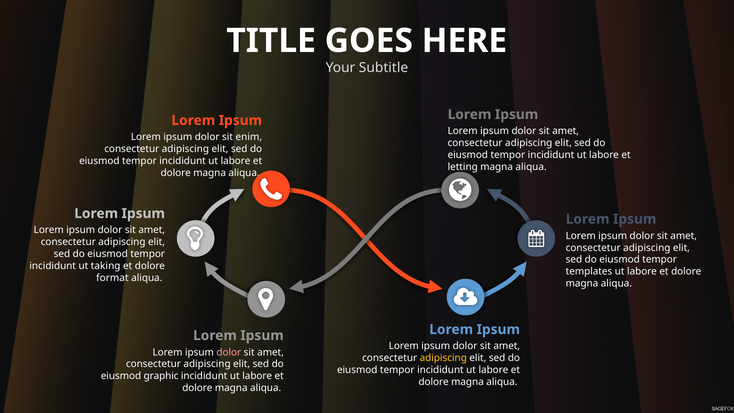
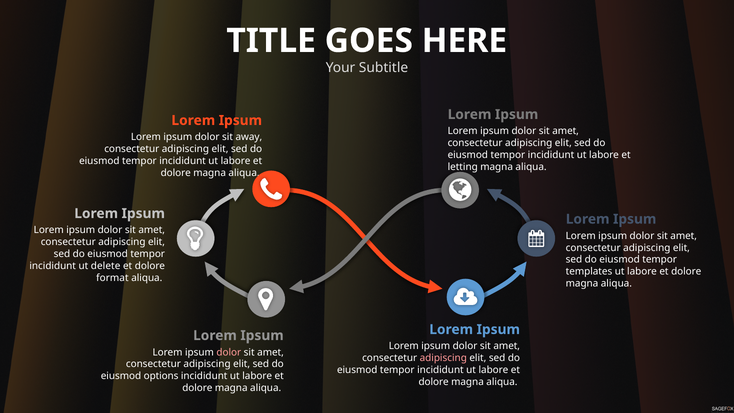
enim: enim -> away
taking: taking -> delete
adipiscing at (443, 358) colour: yellow -> pink
graphic: graphic -> options
